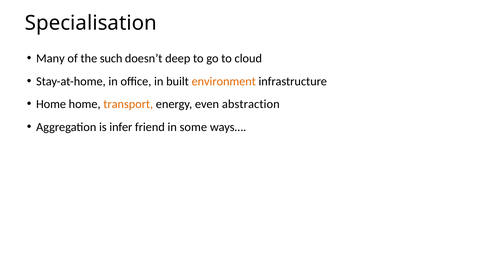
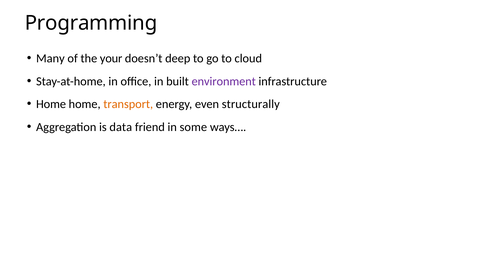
Specialisation: Specialisation -> Programming
such: such -> your
environment colour: orange -> purple
abstraction: abstraction -> structurally
infer: infer -> data
